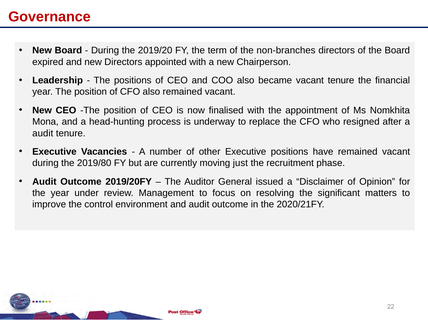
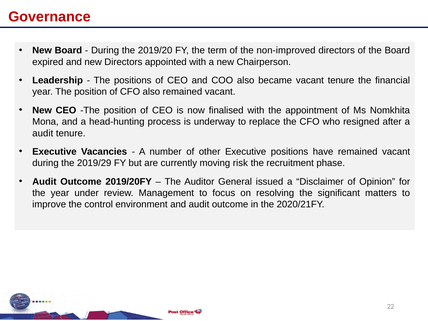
non-branches: non-branches -> non-improved
2019/80: 2019/80 -> 2019/29
just: just -> risk
